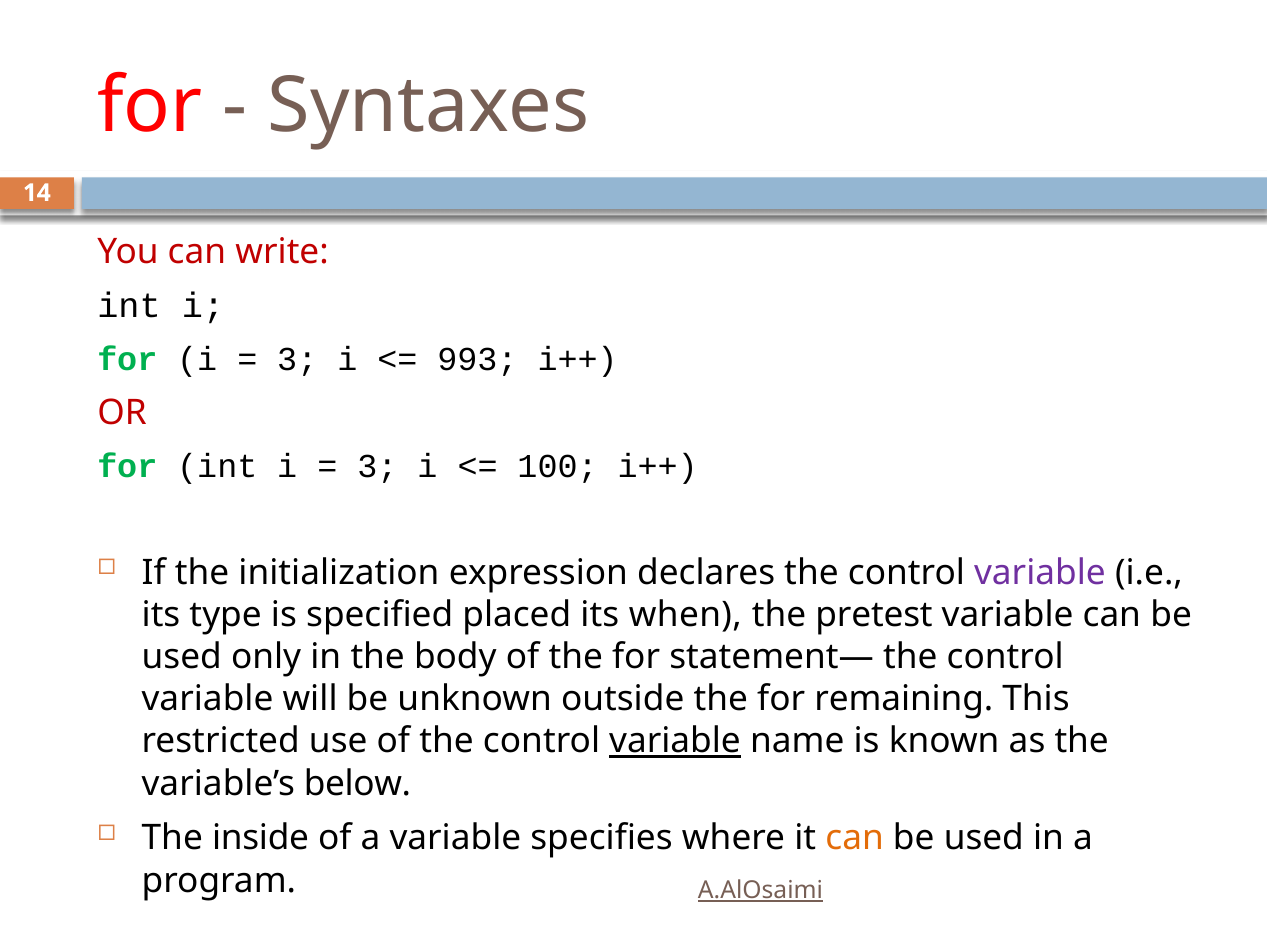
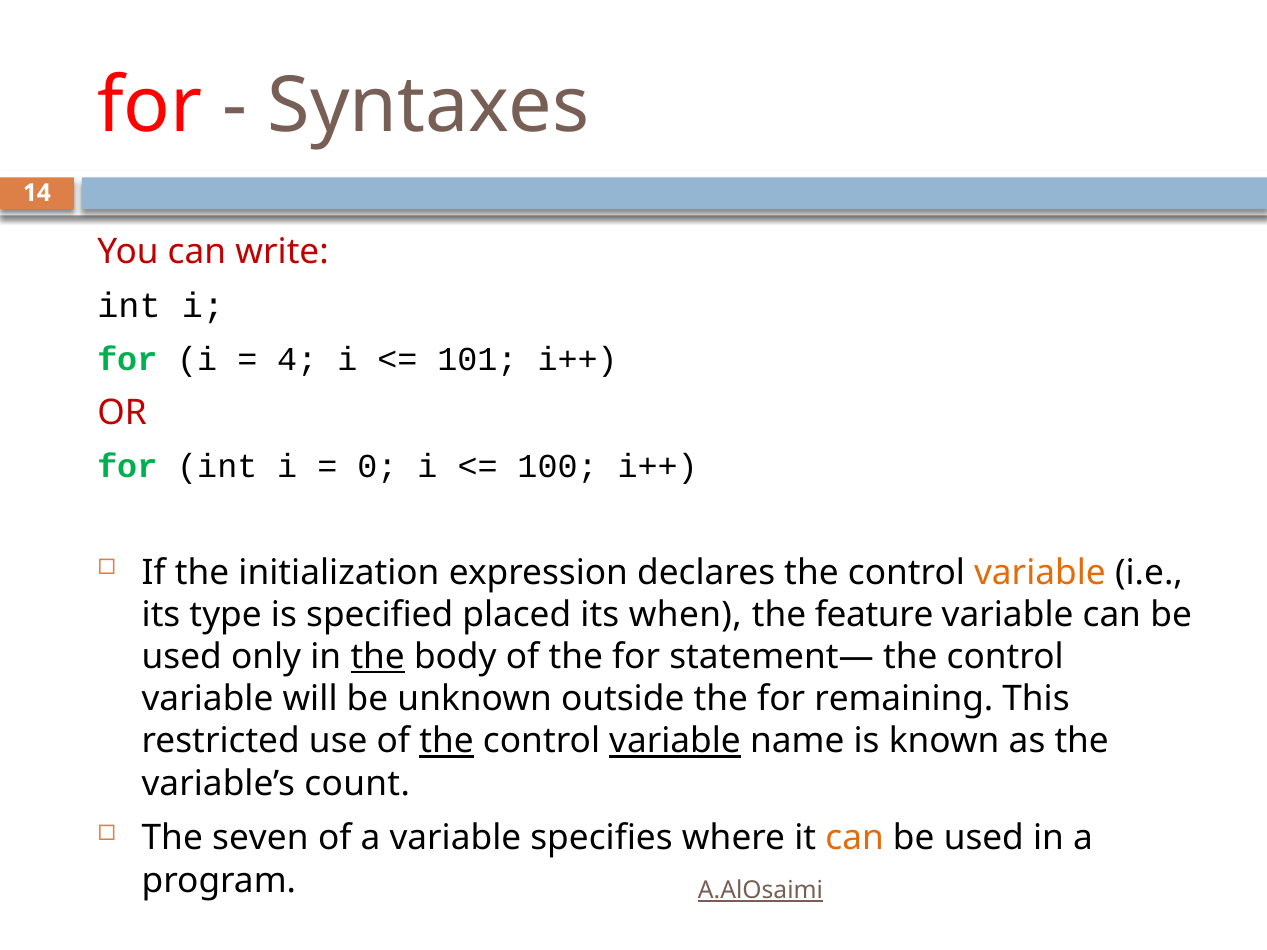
3 at (297, 359): 3 -> 4
993: 993 -> 101
3 at (377, 466): 3 -> 0
variable at (1040, 573) colour: purple -> orange
pretest: pretest -> feature
the at (378, 657) underline: none -> present
the at (447, 742) underline: none -> present
below: below -> count
inside: inside -> seven
